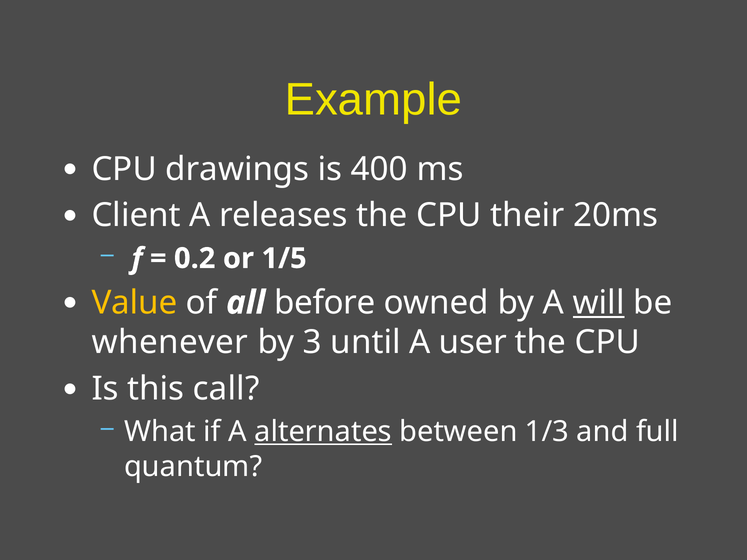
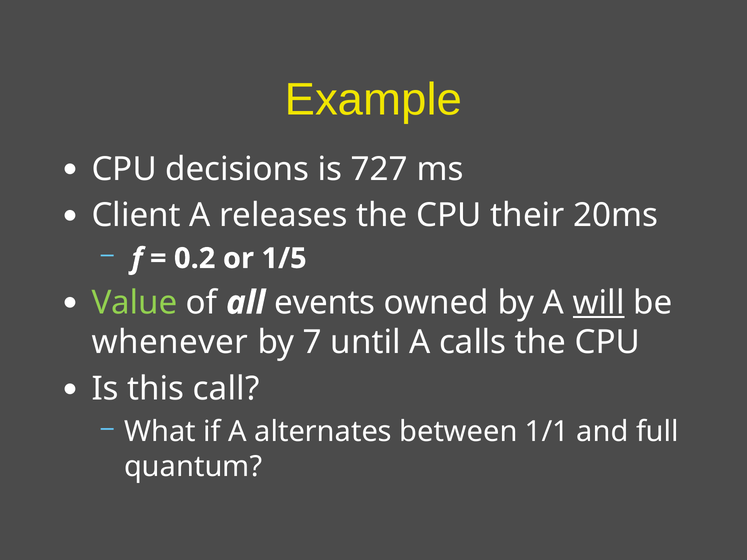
drawings: drawings -> decisions
400: 400 -> 727
Value colour: yellow -> light green
before: before -> events
3: 3 -> 7
user: user -> calls
alternates underline: present -> none
1/3: 1/3 -> 1/1
